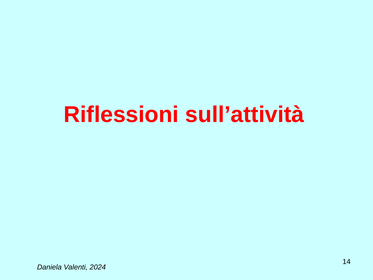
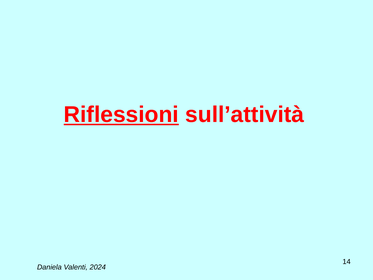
Riflessioni underline: none -> present
